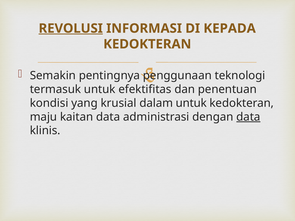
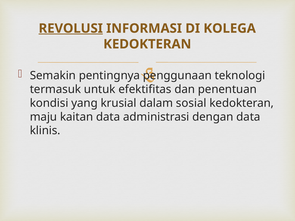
KEPADA: KEPADA -> KOLEGA
dalam untuk: untuk -> sosial
data at (248, 117) underline: present -> none
